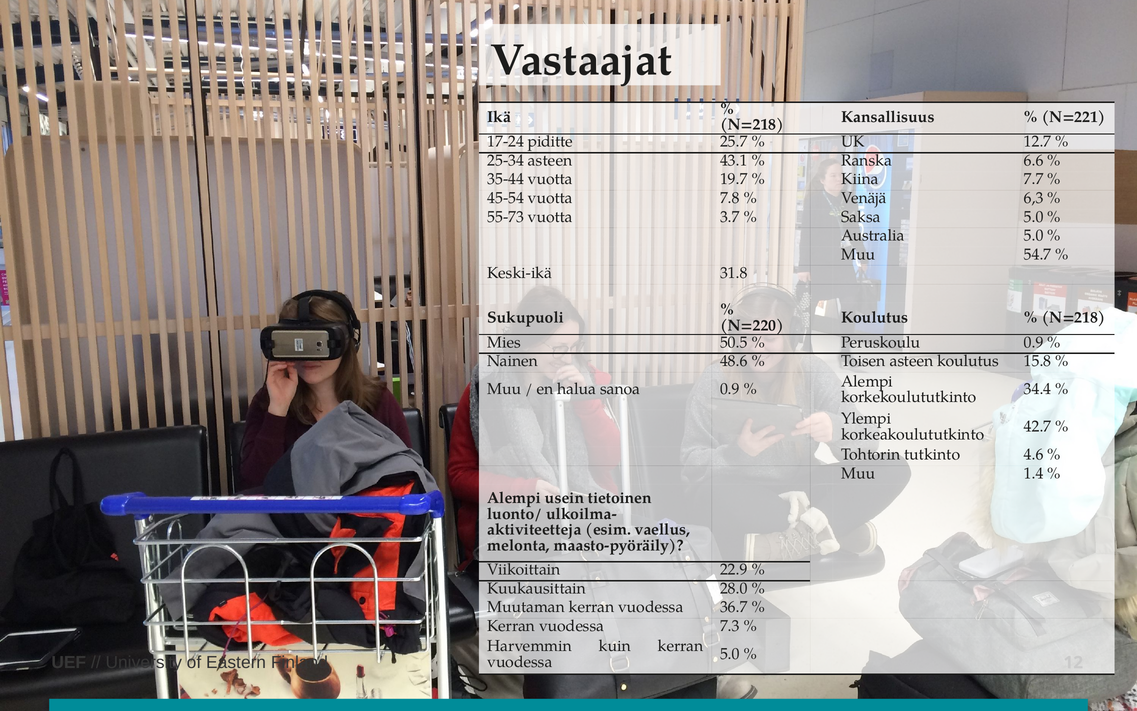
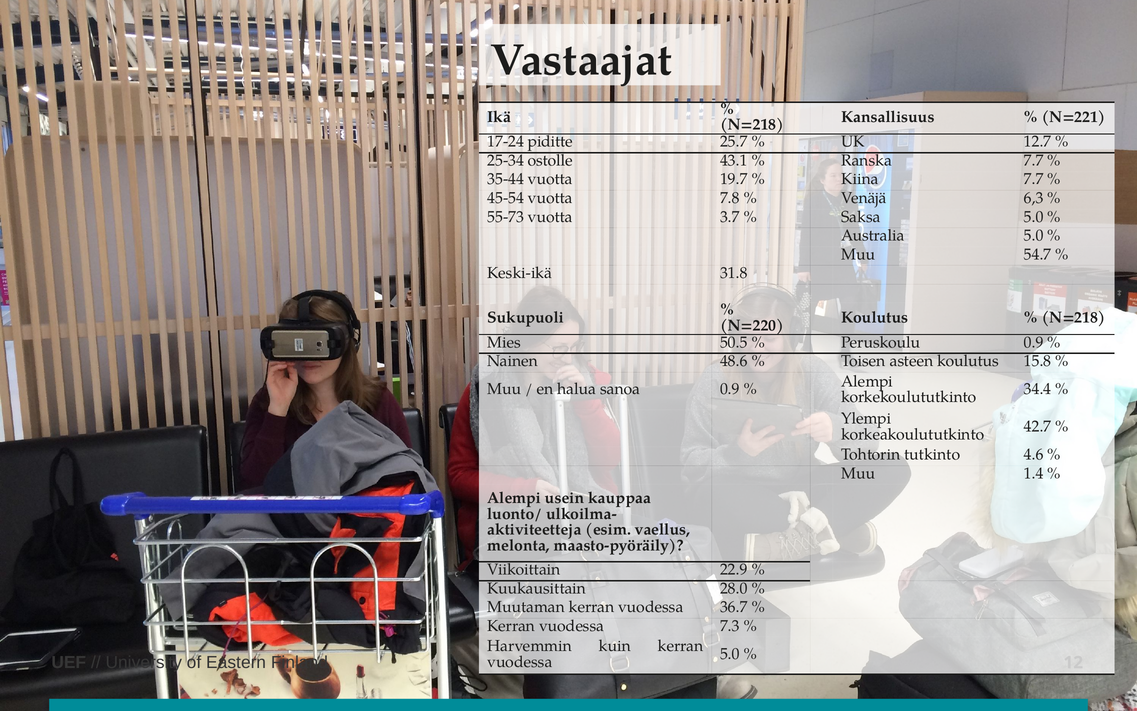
25-34 asteen: asteen -> ostolle
Ranska 6.6: 6.6 -> 7.7
tietoinen: tietoinen -> kauppaa
